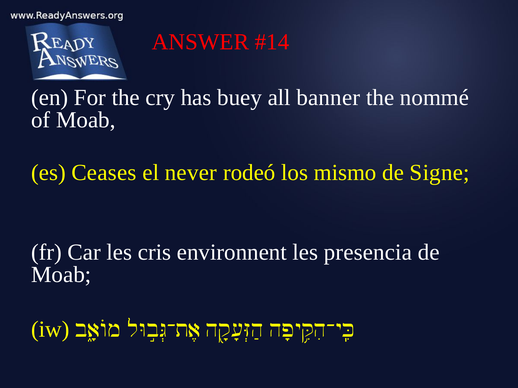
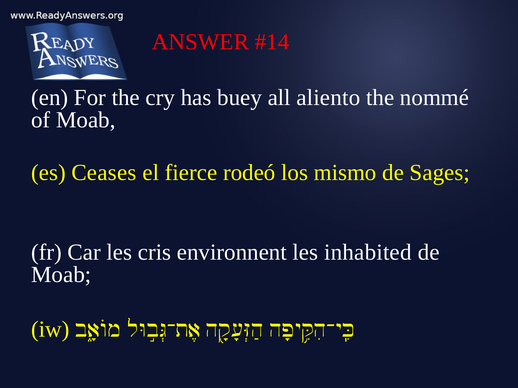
banner: banner -> aliento
never: never -> fierce
Signe: Signe -> Sages
presencia: presencia -> inhabited
